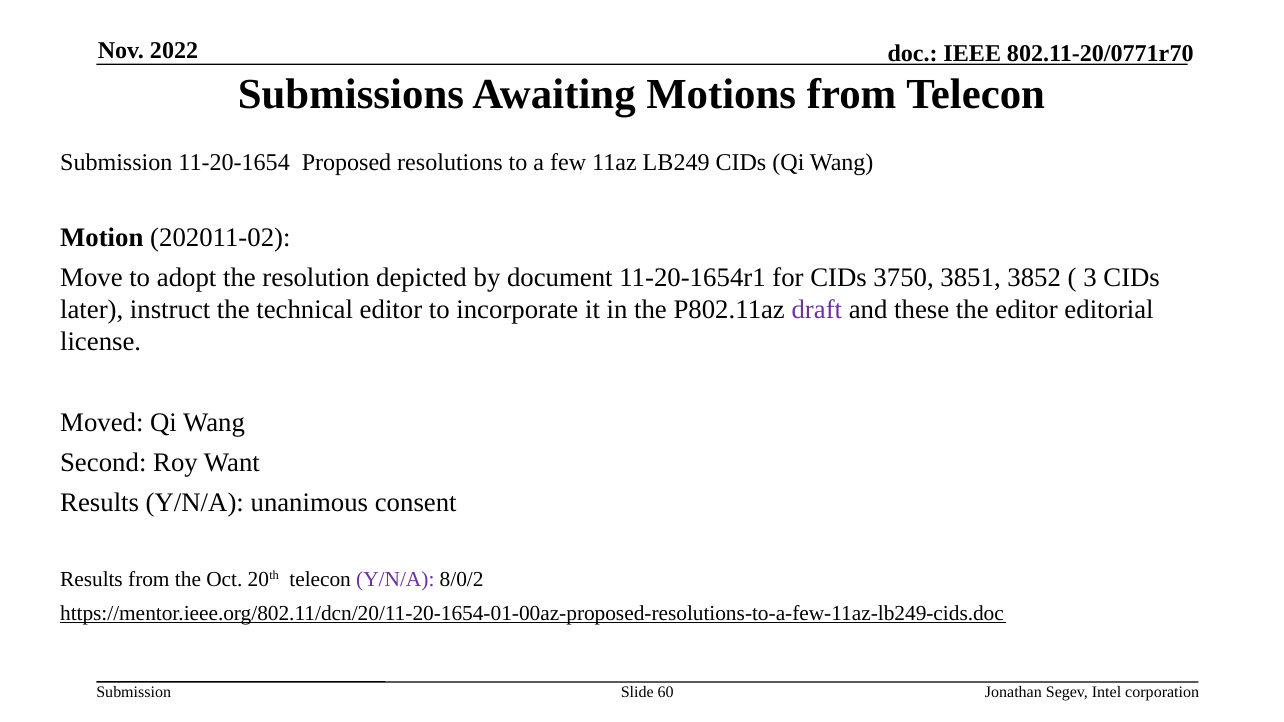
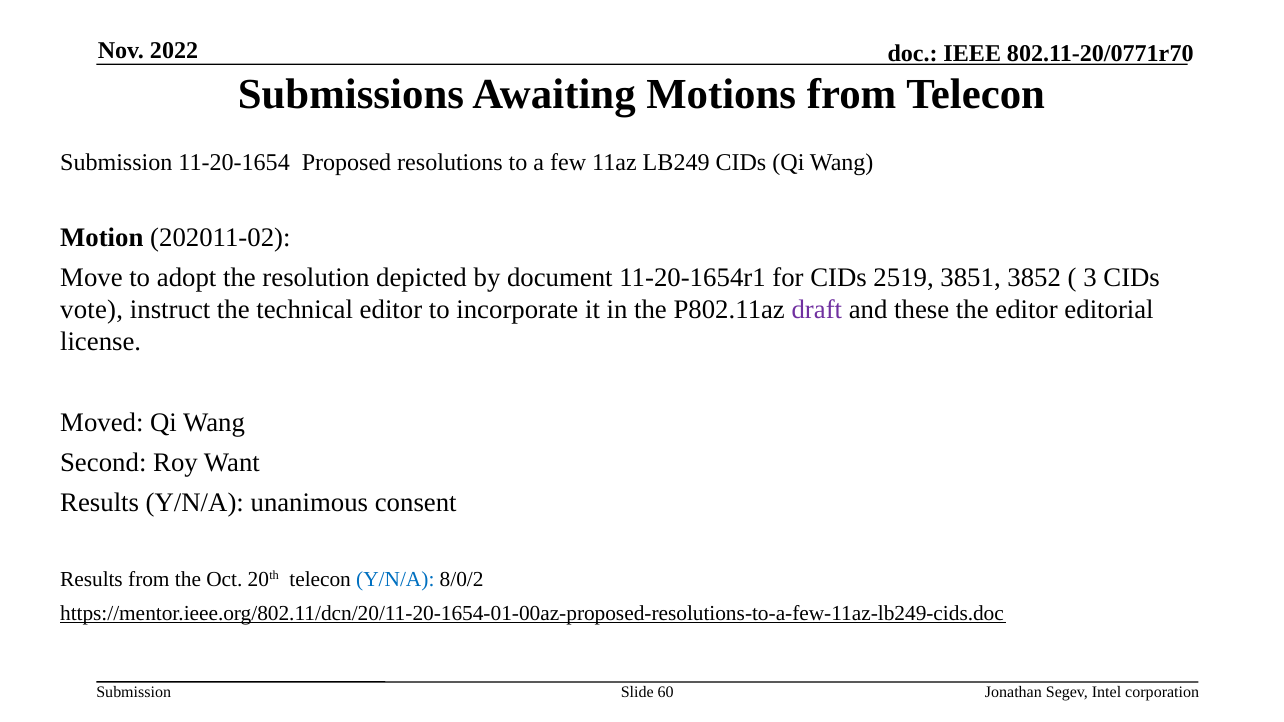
3750: 3750 -> 2519
later: later -> vote
Y/N/A at (395, 579) colour: purple -> blue
